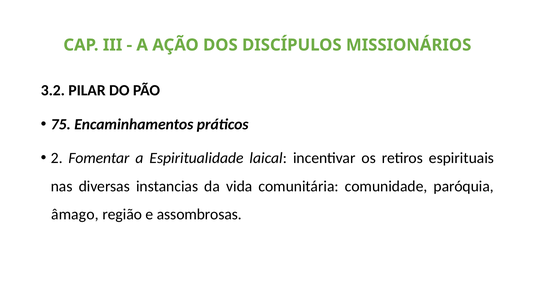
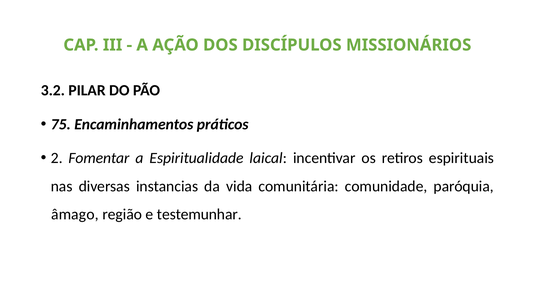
assombrosas: assombrosas -> testemunhar
